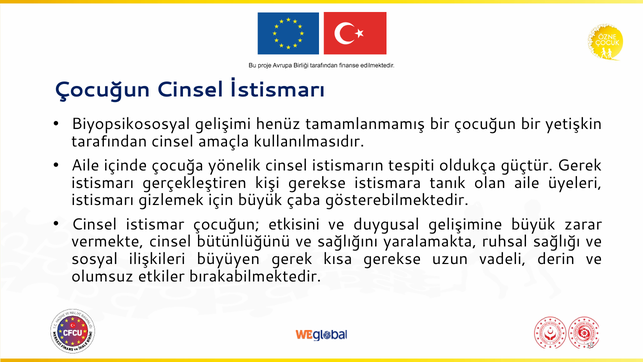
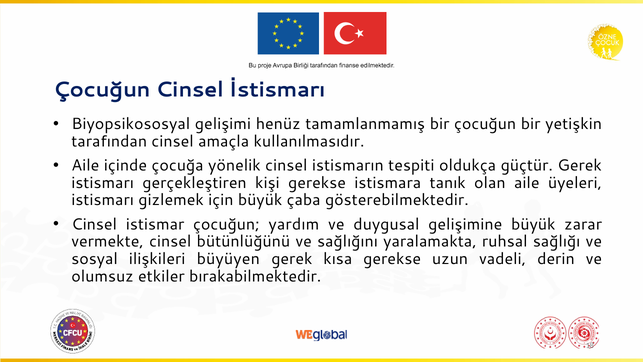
etkisini: etkisini -> yardım
